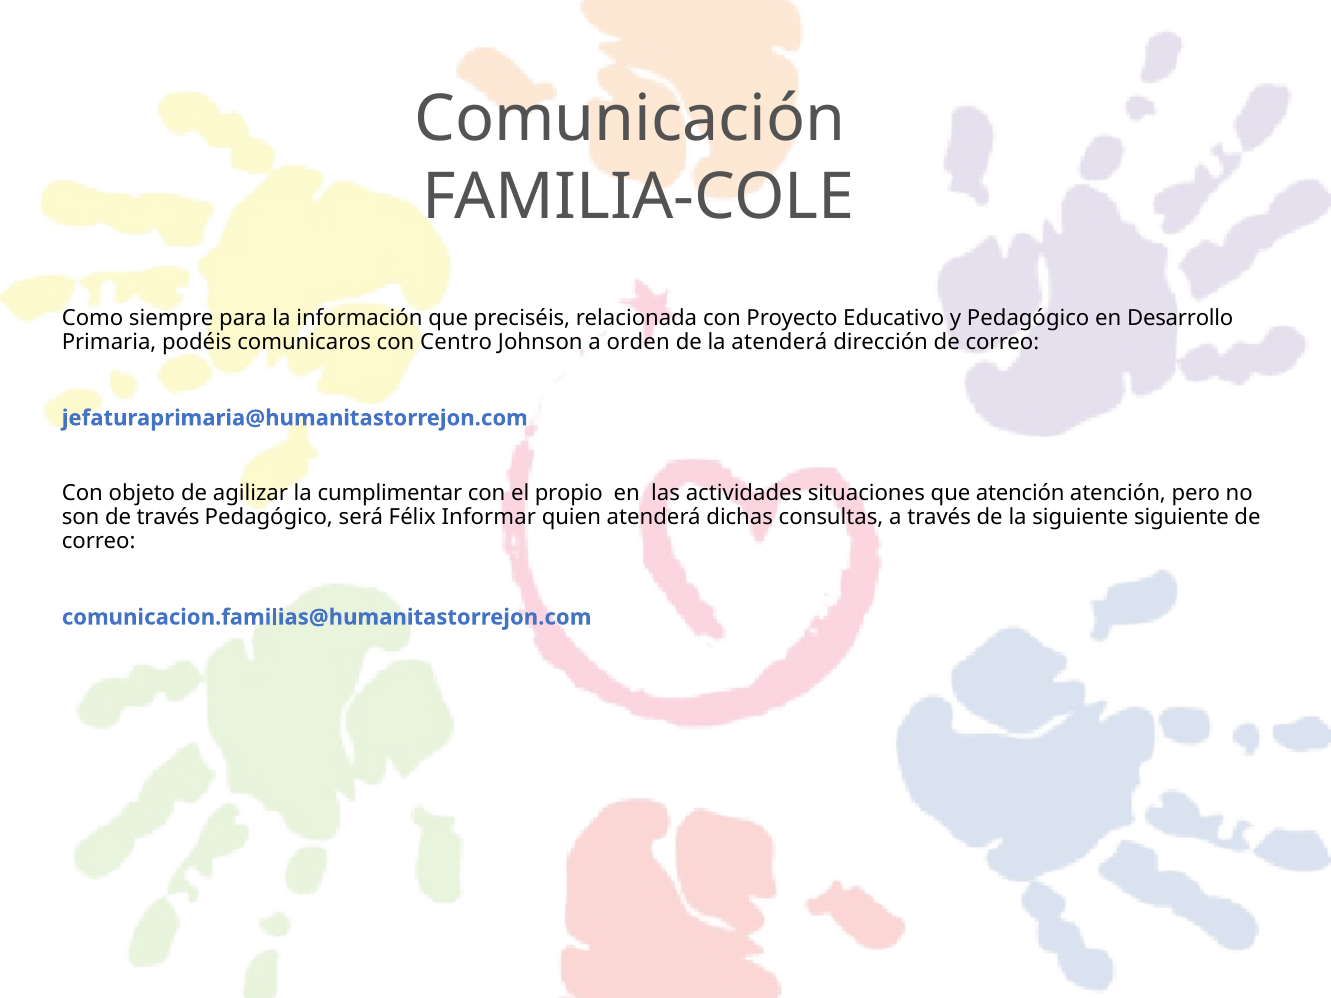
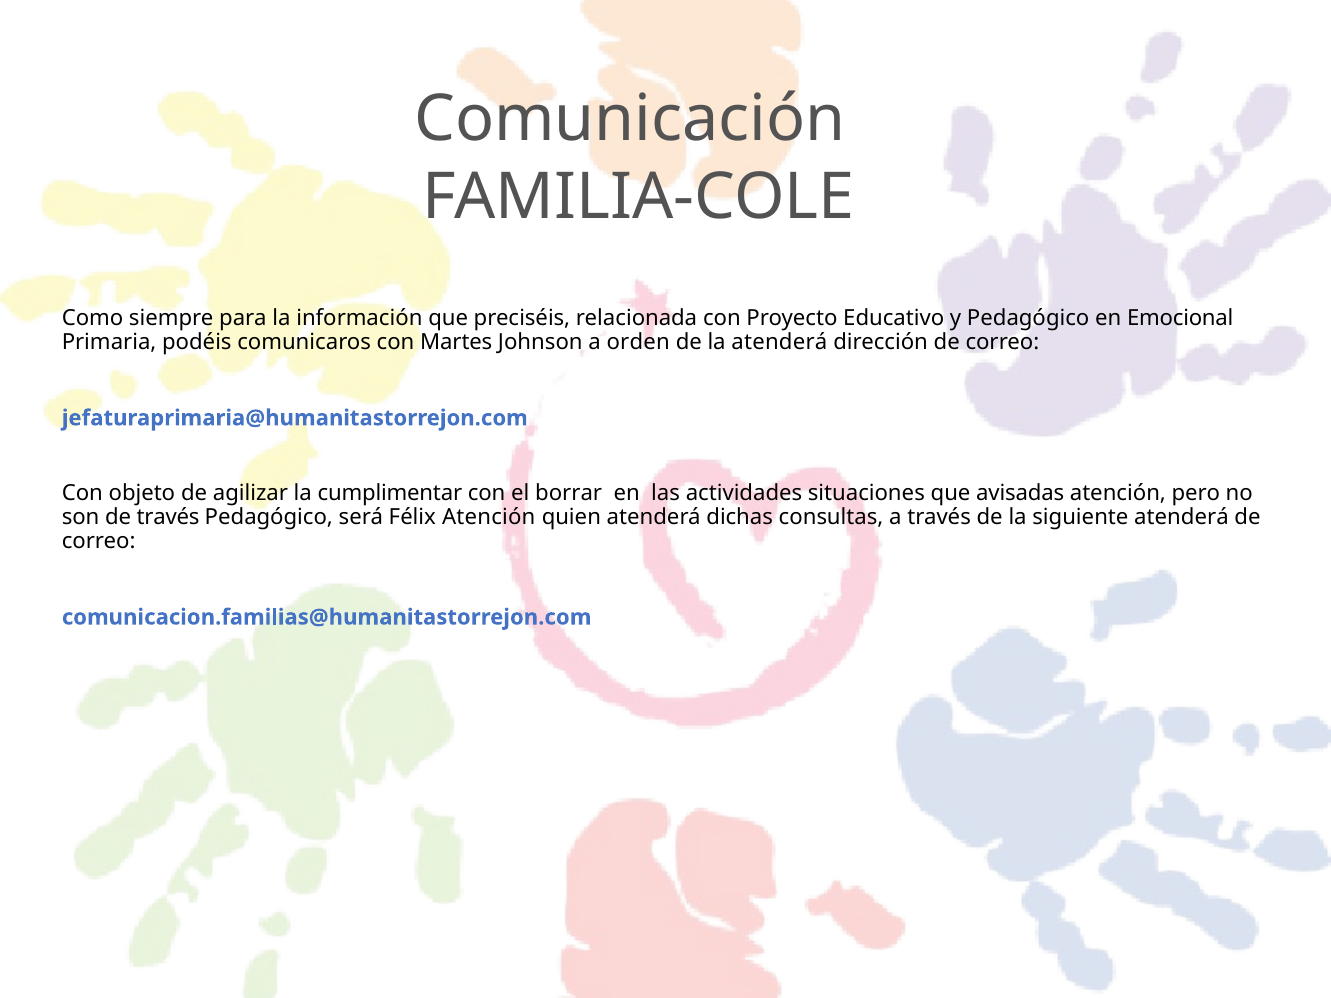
Desarrollo: Desarrollo -> Emocional
Centro: Centro -> Martes
propio: propio -> borrar
que atención: atención -> avisadas
Félix Informar: Informar -> Atención
siguiente siguiente: siguiente -> atenderá
